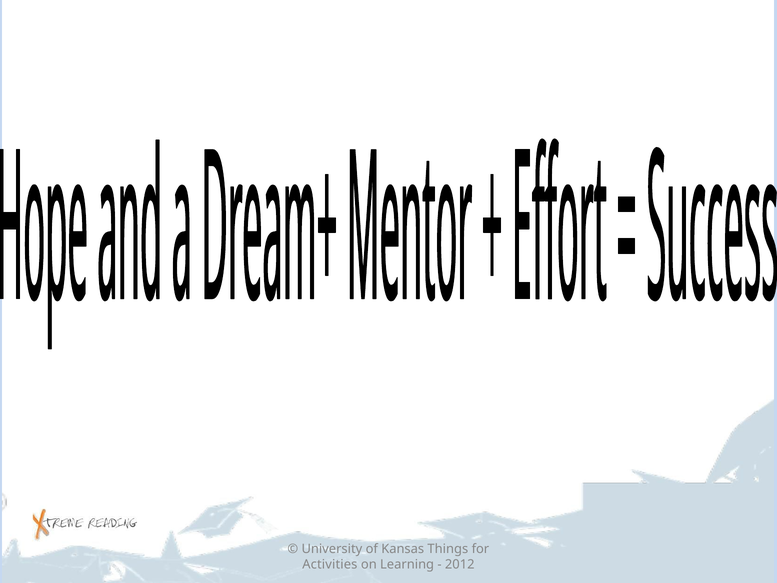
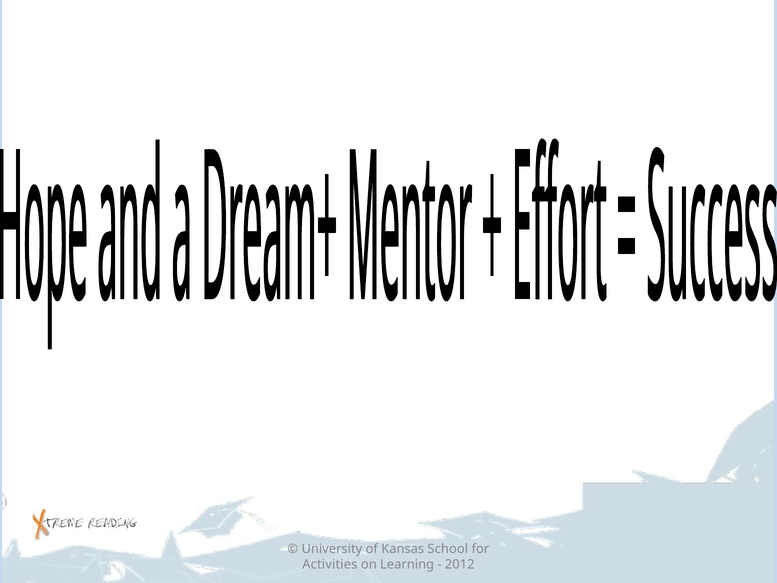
Things: Things -> School
